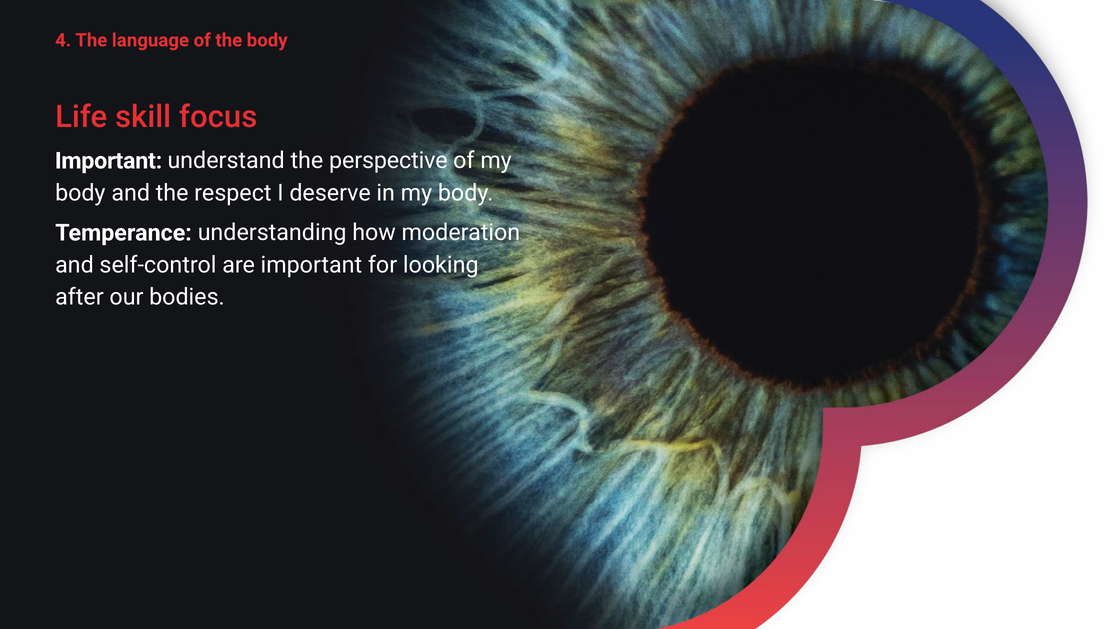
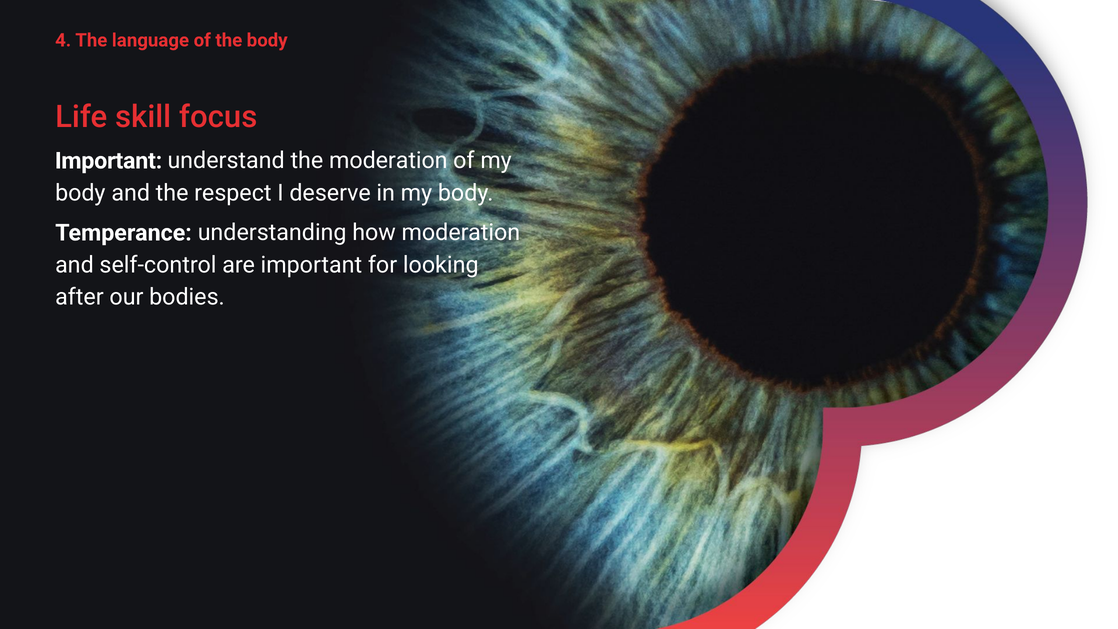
the perspective: perspective -> moderation
